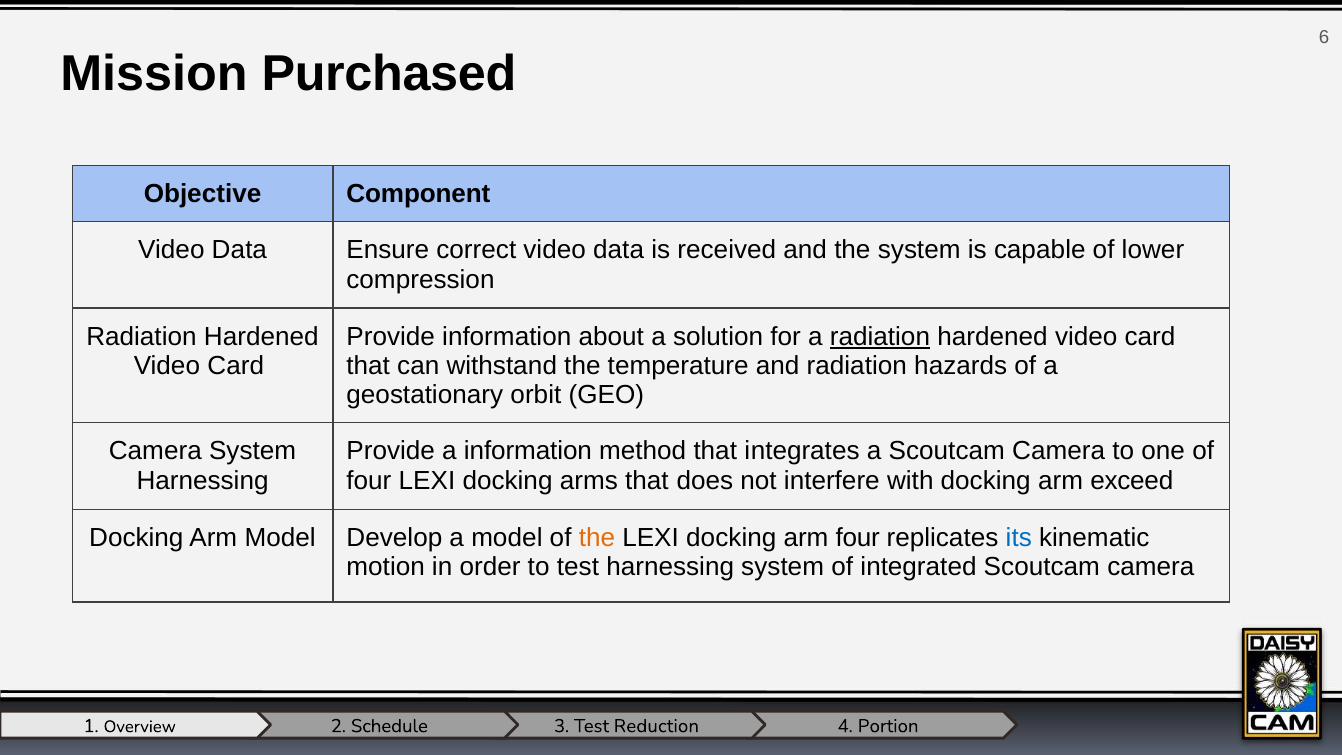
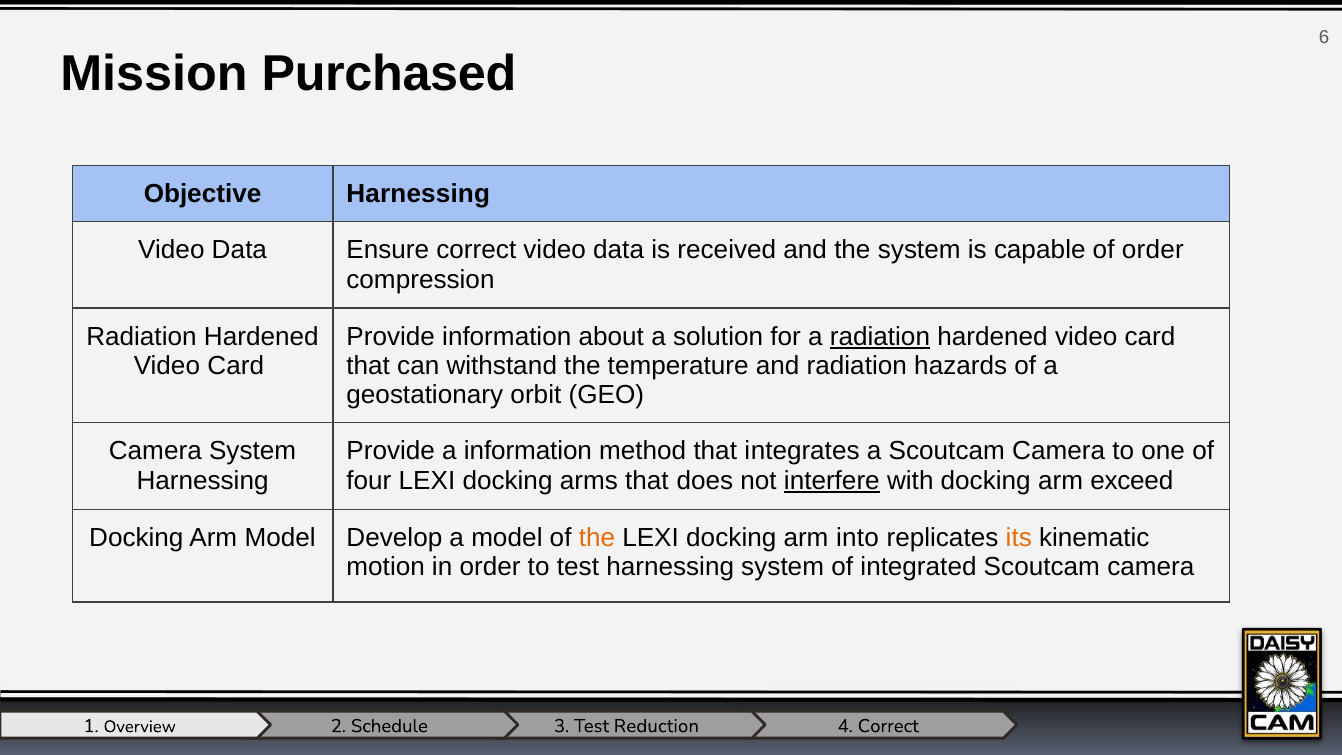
Objective Component: Component -> Harnessing
of lower: lower -> order
interfere underline: none -> present
arm four: four -> into
its colour: blue -> orange
4 Portion: Portion -> Correct
